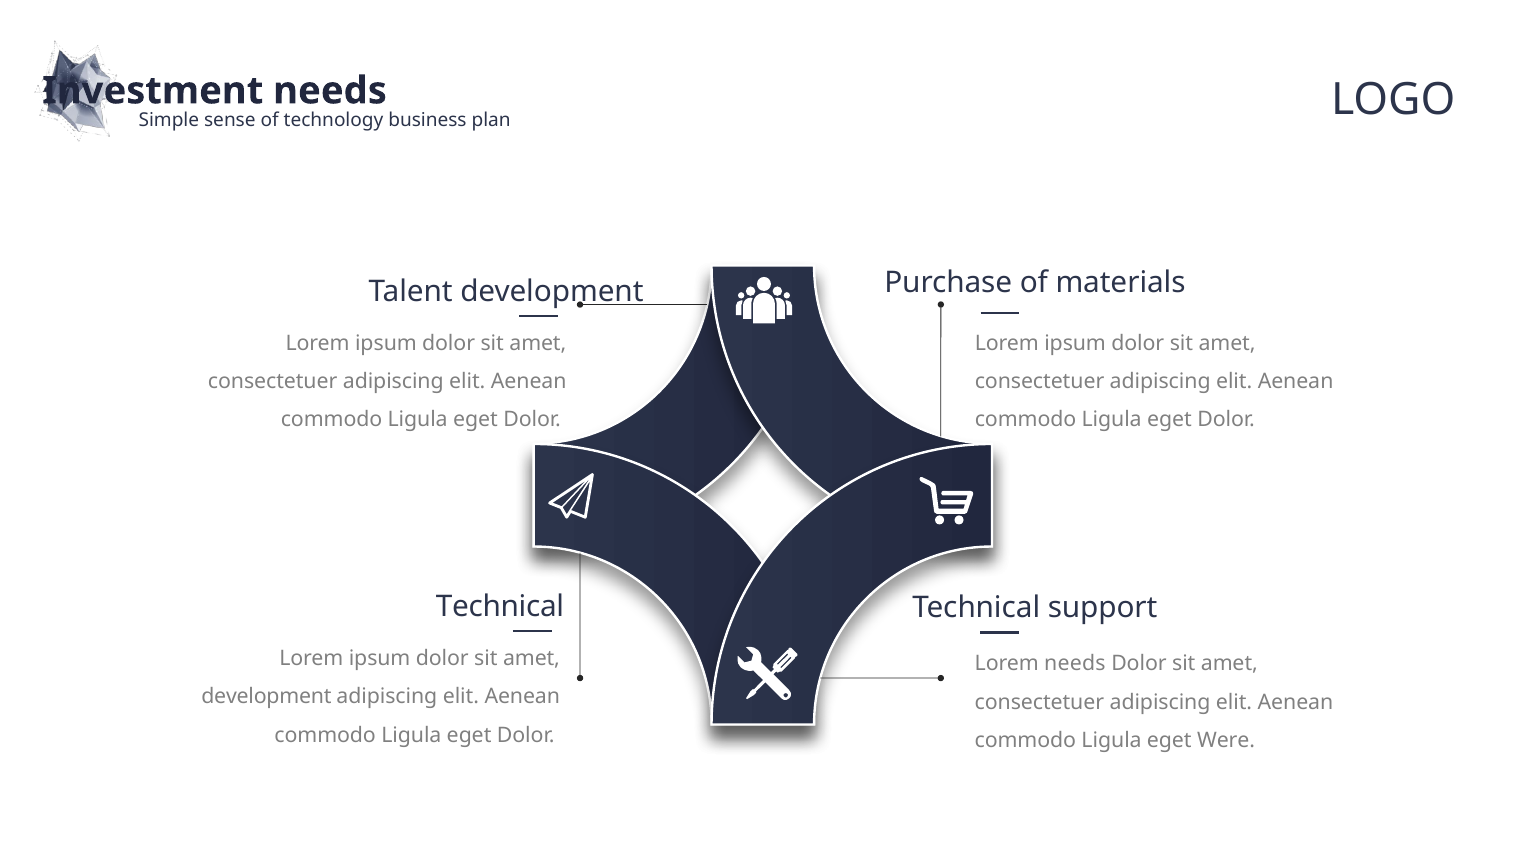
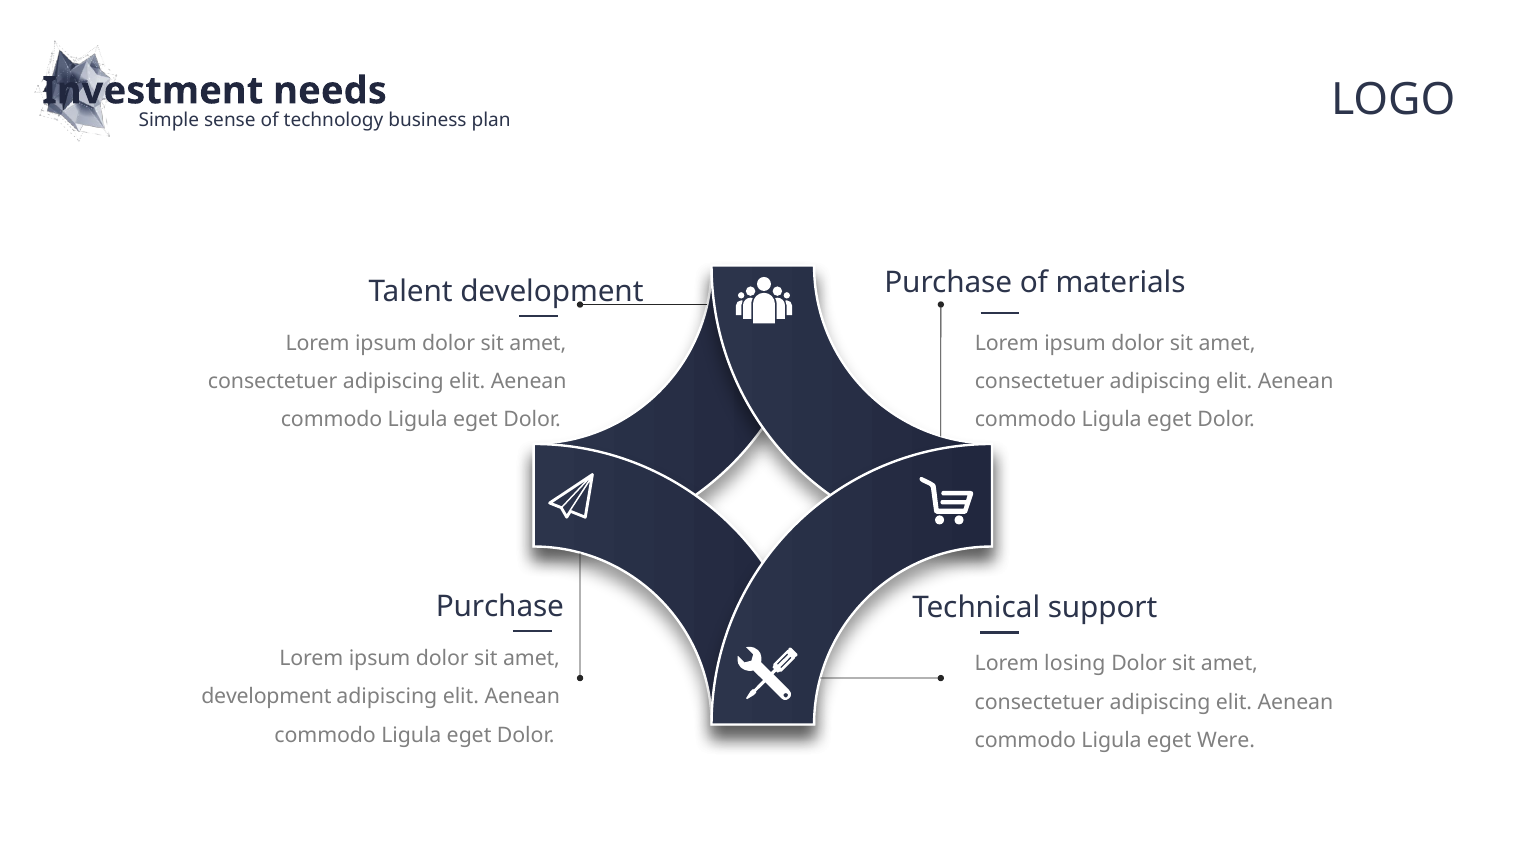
Technical at (500, 607): Technical -> Purchase
Lorem needs: needs -> losing
